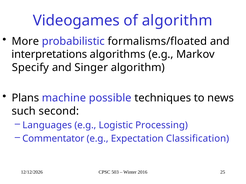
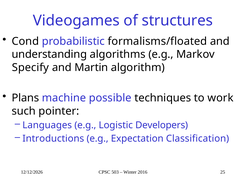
of algorithm: algorithm -> structures
More: More -> Cond
interpretations: interpretations -> understanding
Singer: Singer -> Martin
news: news -> work
second: second -> pointer
Processing: Processing -> Developers
Commentator: Commentator -> Introductions
